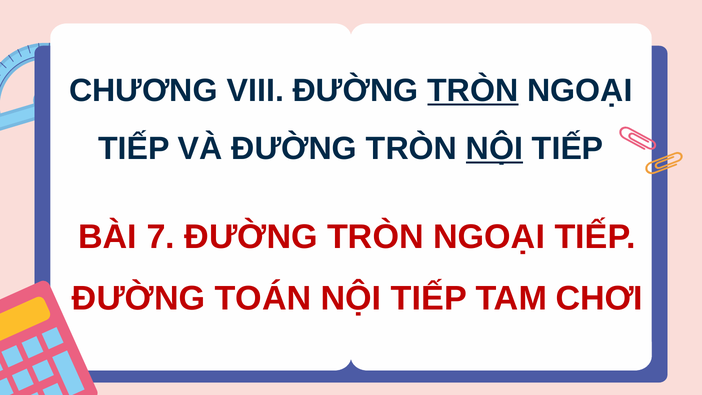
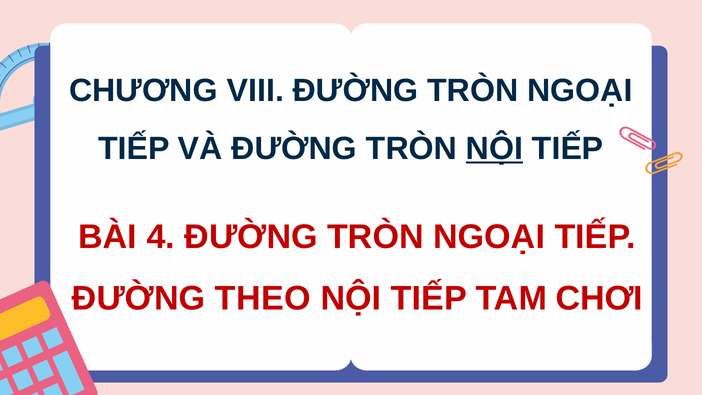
TRÒN at (473, 91) underline: present -> none
7: 7 -> 4
TOÁN: TOÁN -> THEO
